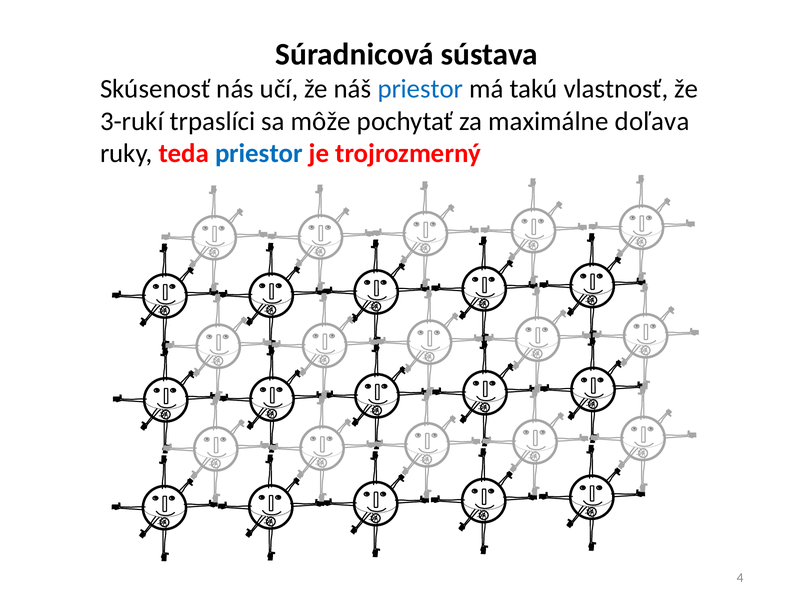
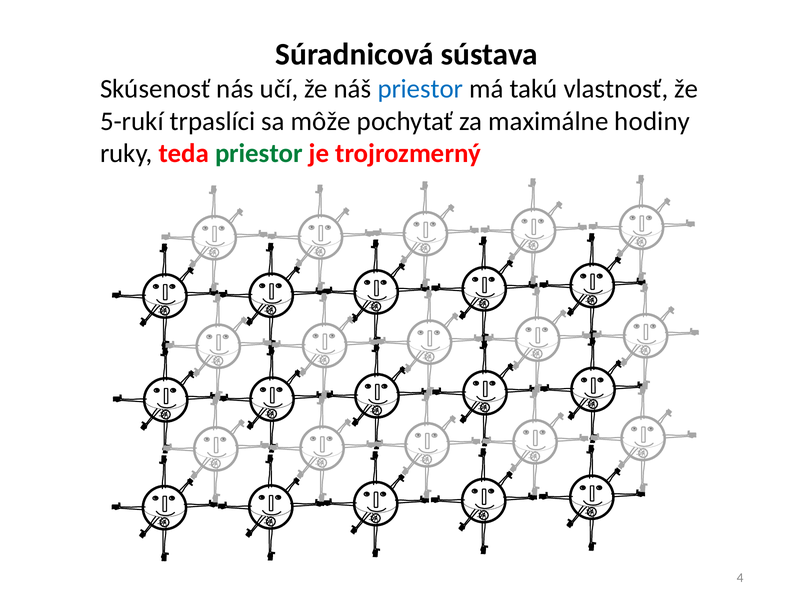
3-rukí: 3-rukí -> 5-rukí
doľava: doľava -> hodiny
priestor at (259, 154) colour: blue -> green
